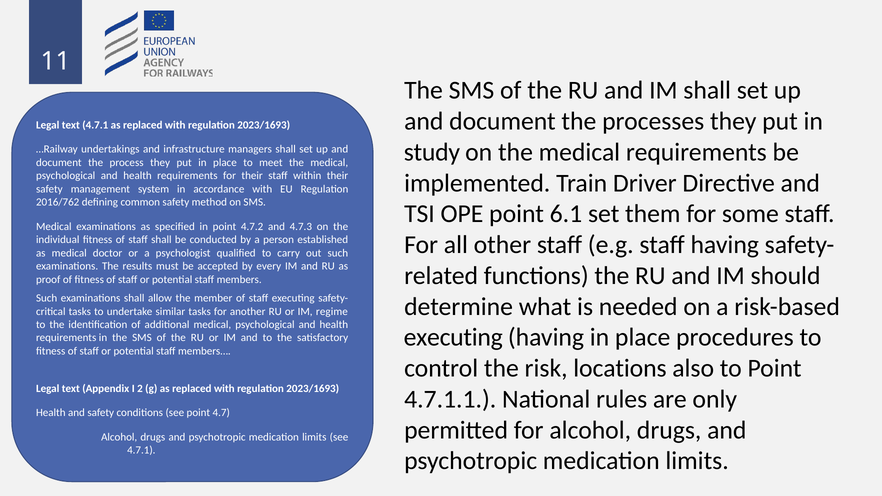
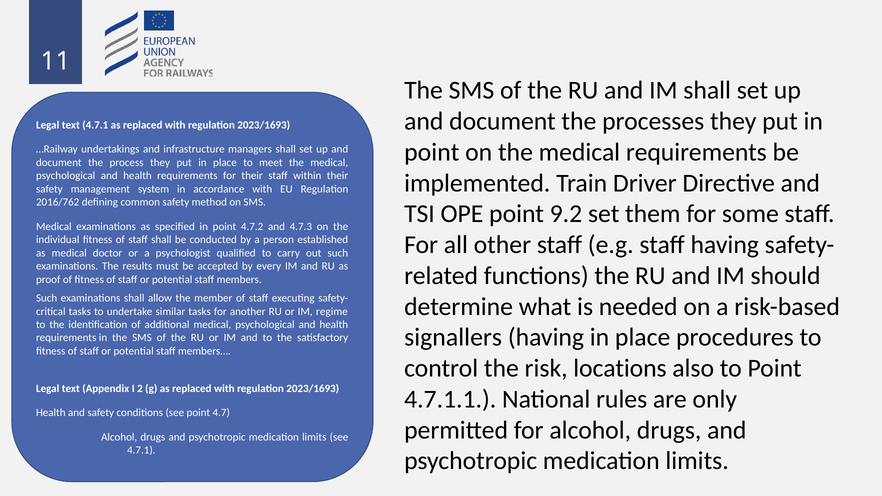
study at (432, 152): study -> point
6.1: 6.1 -> 9.2
executing at (453, 338): executing -> signallers
